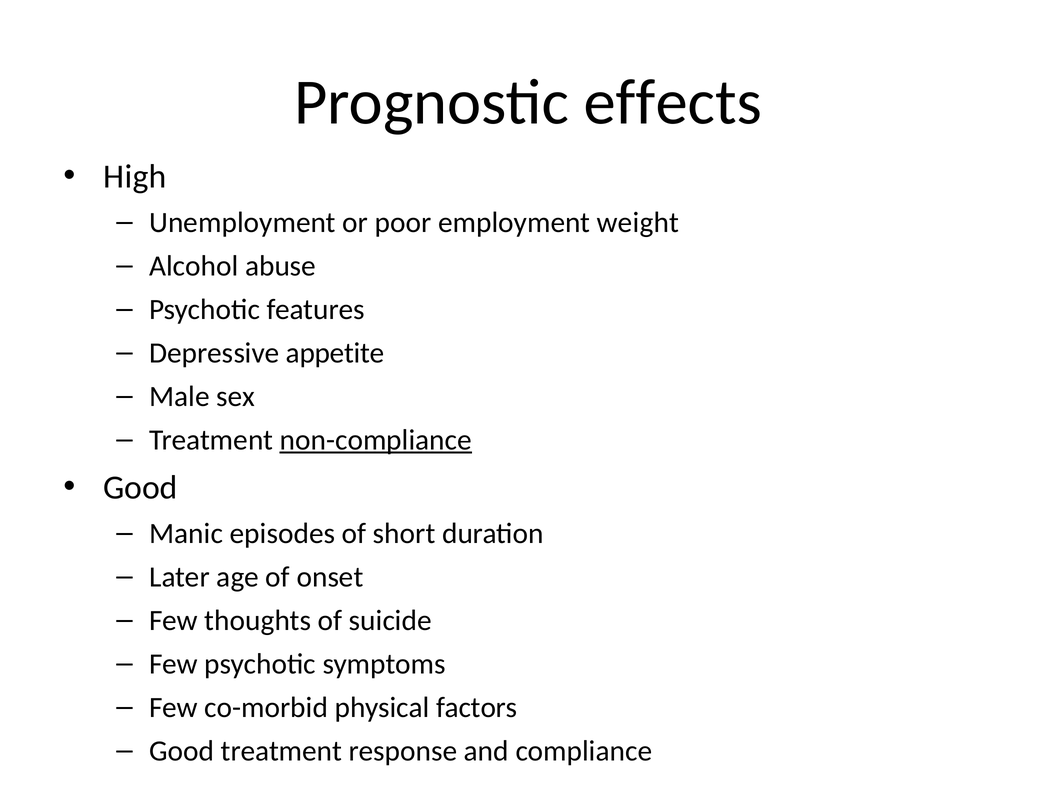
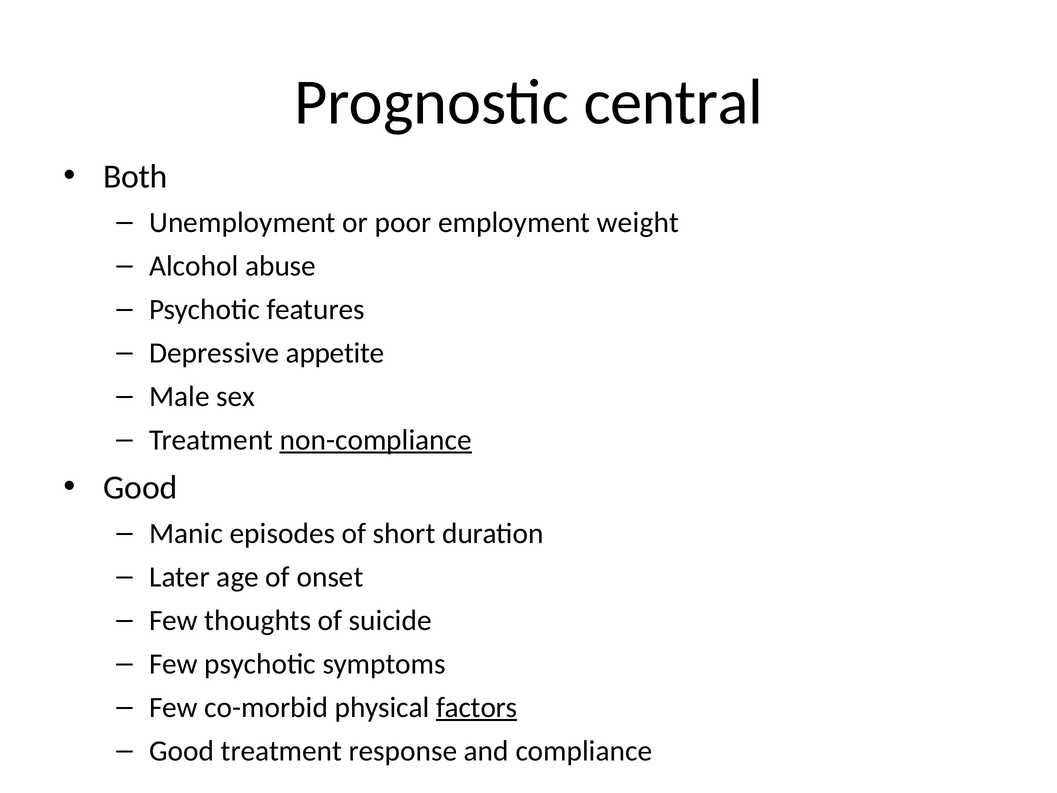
effects: effects -> central
High: High -> Both
factors underline: none -> present
